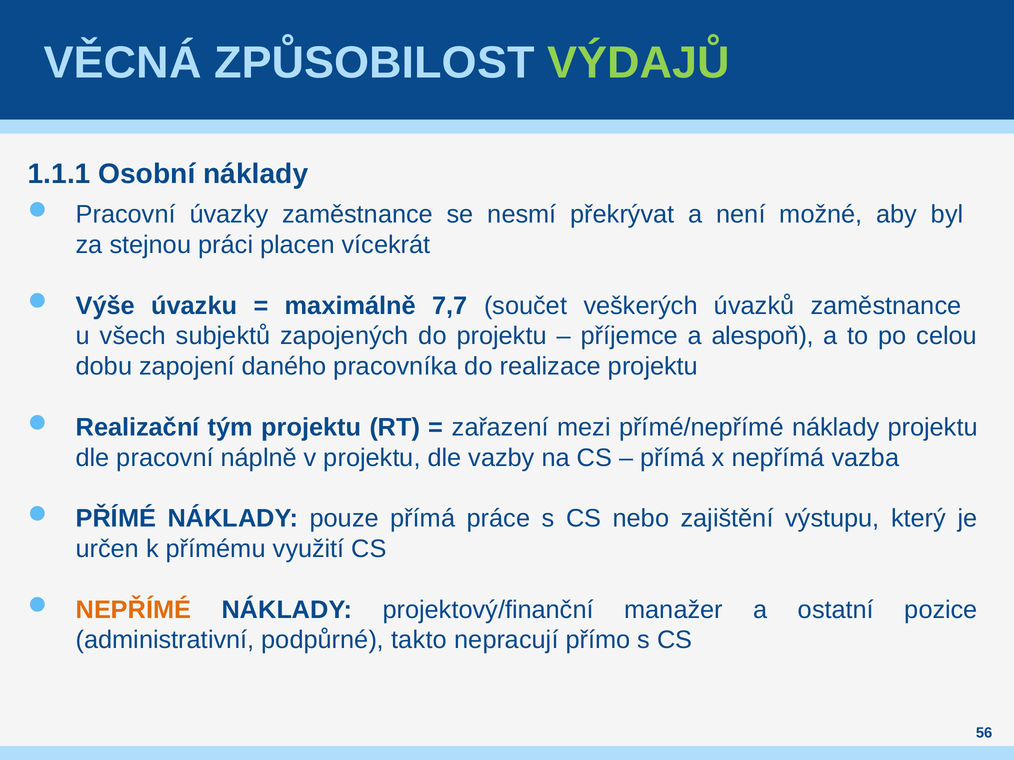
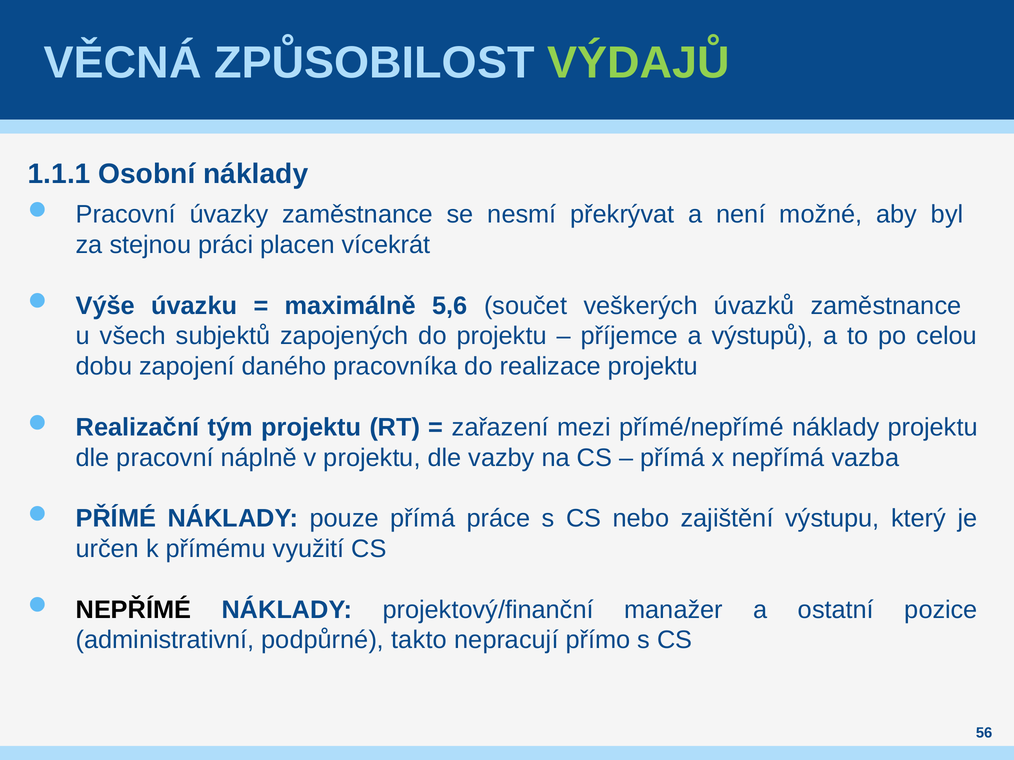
7,7: 7,7 -> 5,6
alespoň: alespoň -> výstupů
NEPŘÍMÉ colour: orange -> black
